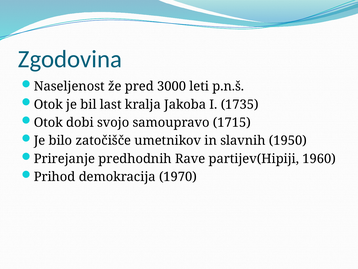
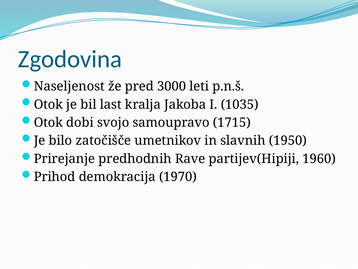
1735: 1735 -> 1035
